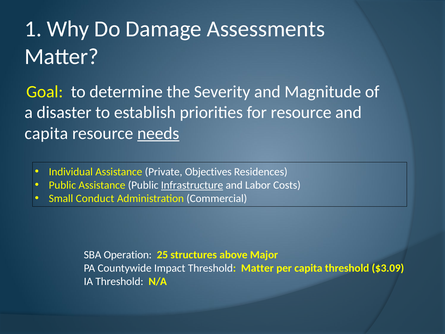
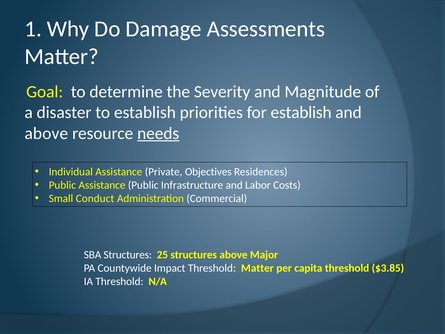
for resource: resource -> establish
capita at (46, 133): capita -> above
Infrastructure underline: present -> none
SBA Operation: Operation -> Structures
$3.09: $3.09 -> $3.85
